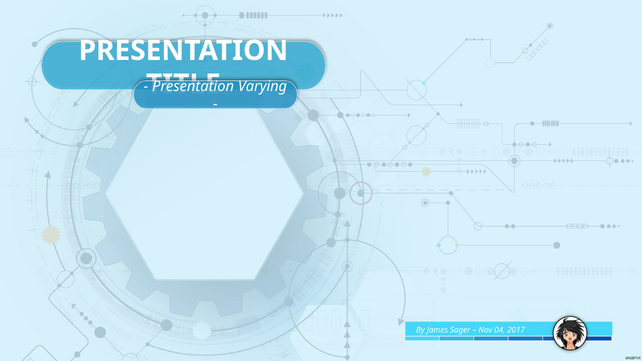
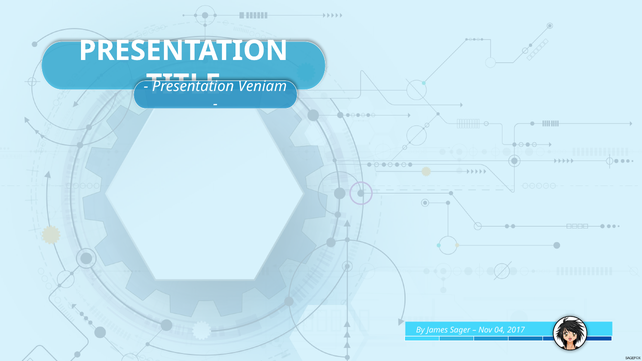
Varying: Varying -> Veniam
